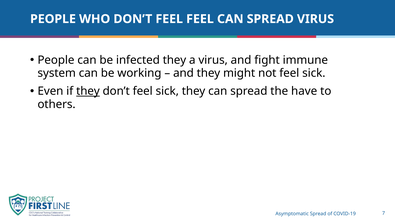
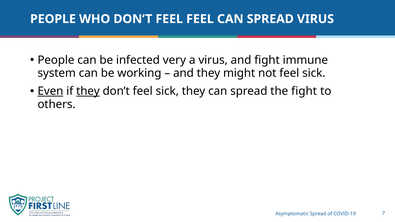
infected they: they -> very
Even underline: none -> present
the have: have -> fight
